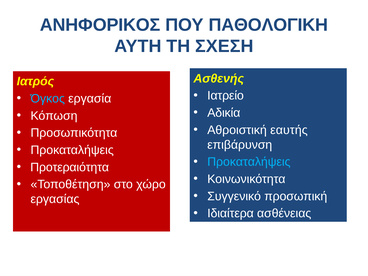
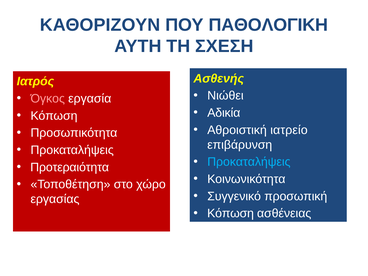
ΑΝΗΦΟΡΙΚΟΣ: ΑΝΗΦΟΡΙΚΟΣ -> ΚΑΘΟΡΙΖΟΥΝ
Ιατρείο: Ιατρείο -> Νιώθει
Όγκος colour: light blue -> pink
εαυτής: εαυτής -> ιατρείο
Ιδιαίτερα at (231, 213): Ιδιαίτερα -> Κόπωση
